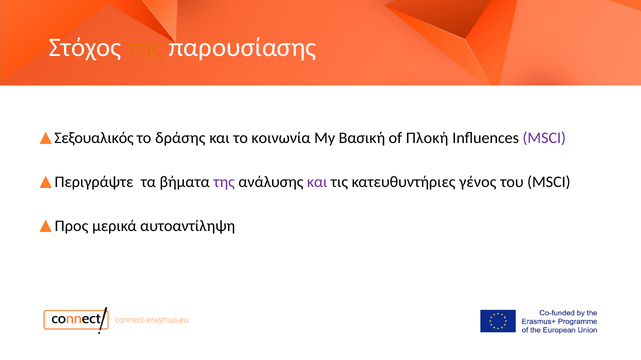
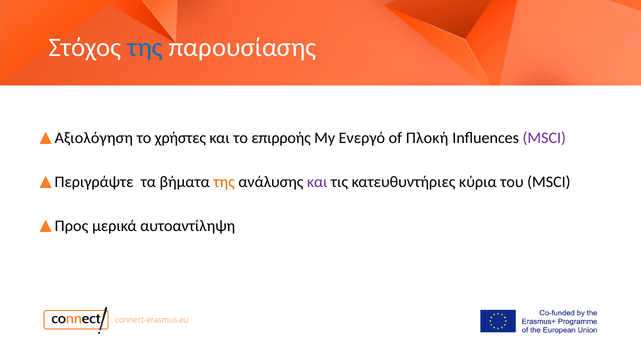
της at (145, 47) colour: orange -> blue
Σεξουαλικός: Σεξουαλικός -> Αξιολόγηση
δράσης: δράσης -> χρήστες
κοινωνία: κοινωνία -> επιρροής
Βασική: Βασική -> Ενεργό
της at (224, 182) colour: purple -> orange
γένος: γένος -> κύρια
